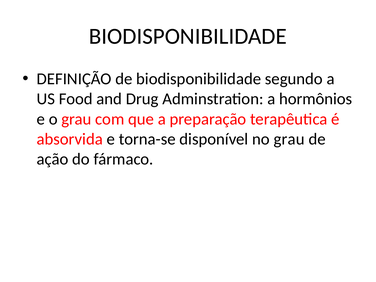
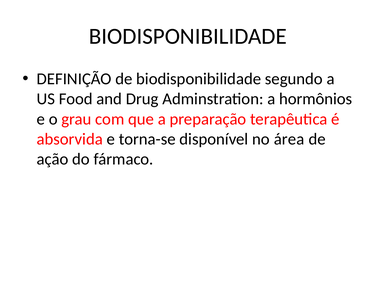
no grau: grau -> área
